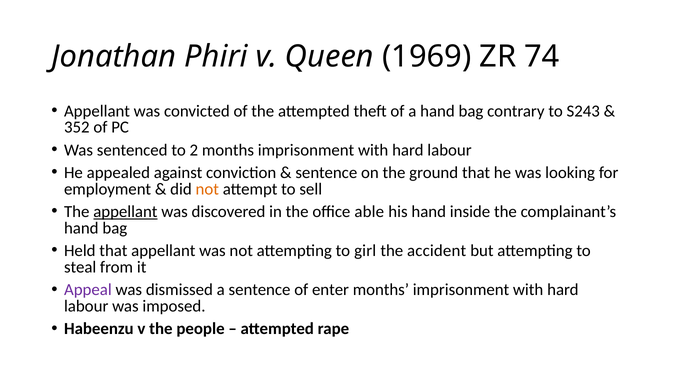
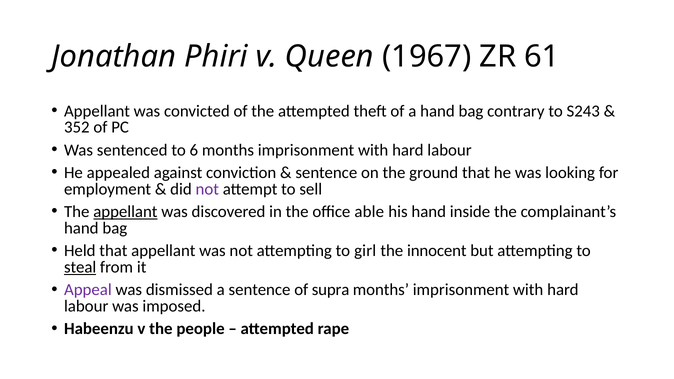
1969: 1969 -> 1967
74: 74 -> 61
2: 2 -> 6
not at (207, 189) colour: orange -> purple
accident: accident -> innocent
steal underline: none -> present
enter: enter -> supra
